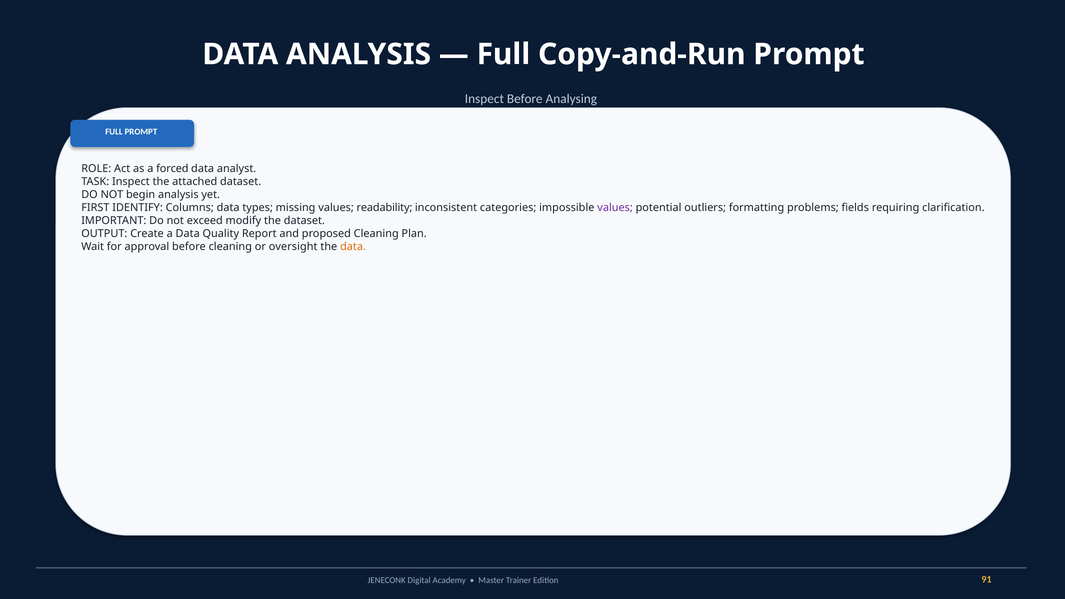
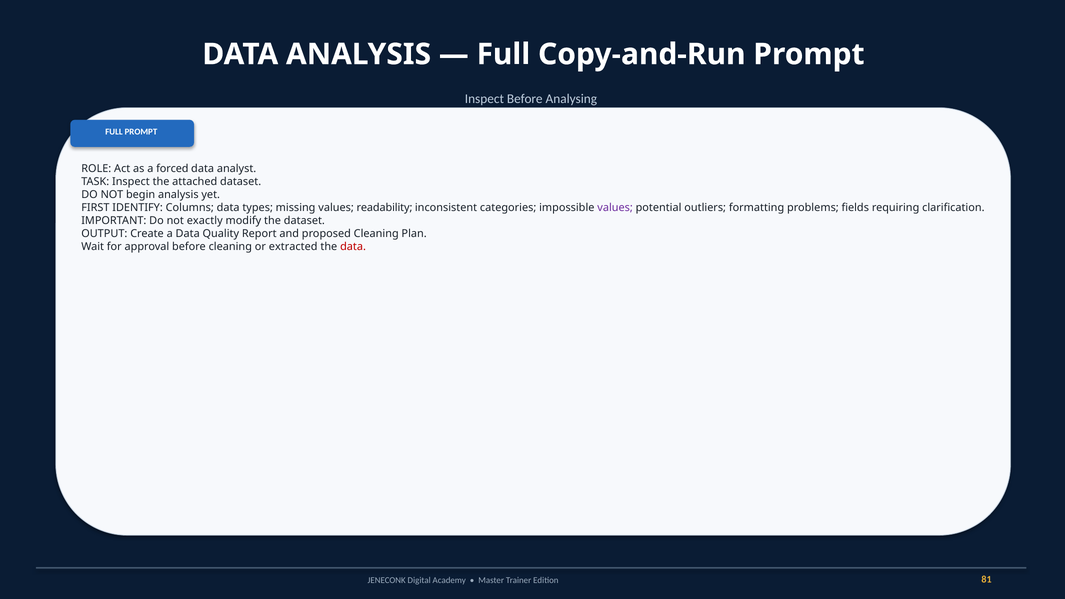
exceed: exceed -> exactly
oversight: oversight -> extracted
data at (353, 247) colour: orange -> red
91: 91 -> 81
